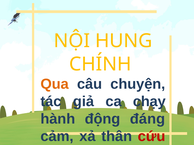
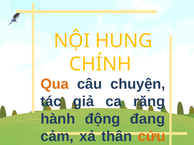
chạy: chạy -> răng
đáng: đáng -> đang
cứu colour: red -> orange
